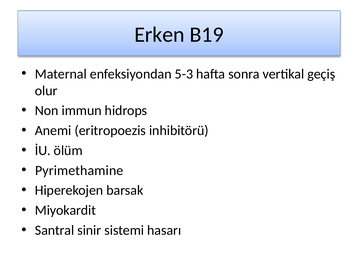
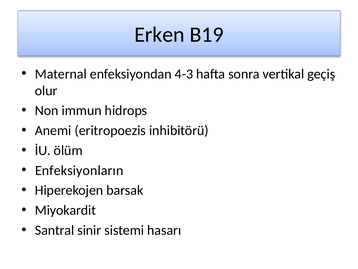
5-3: 5-3 -> 4-3
Pyrimethamine: Pyrimethamine -> Enfeksiyonların
